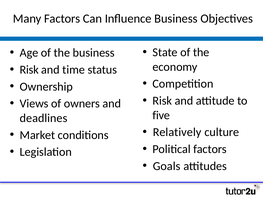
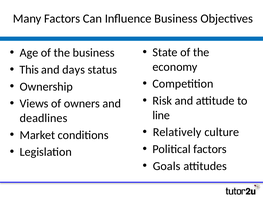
Risk at (29, 69): Risk -> This
time: time -> days
five: five -> line
